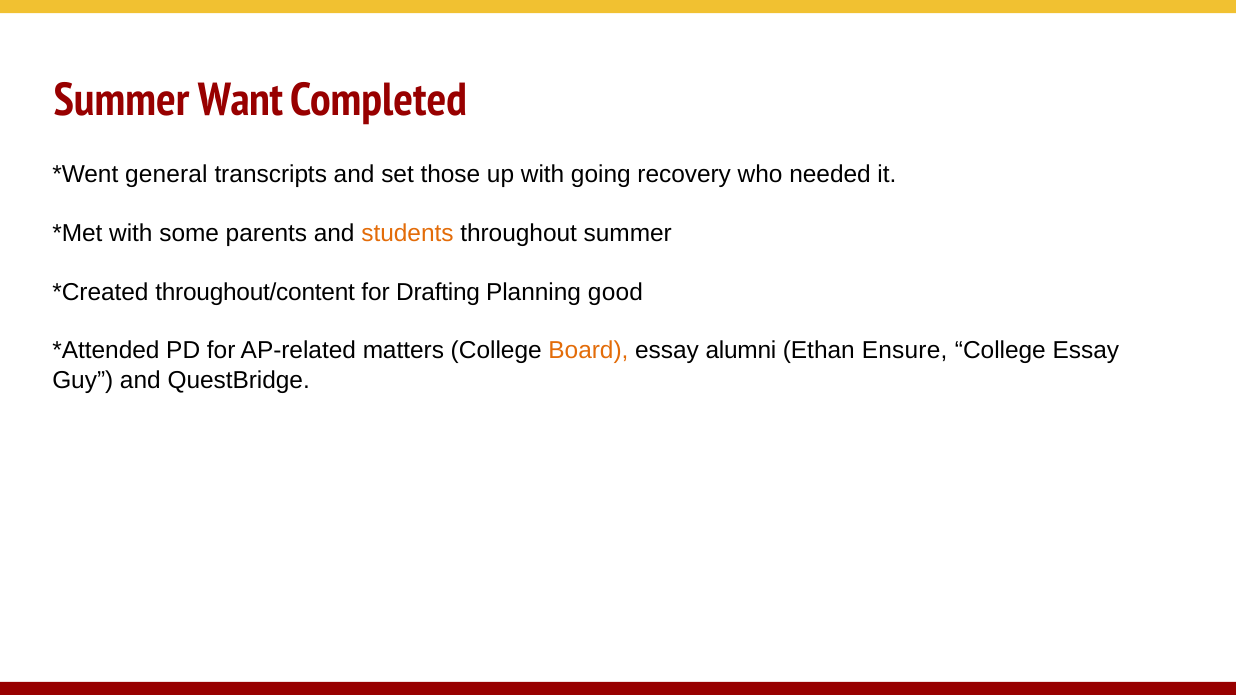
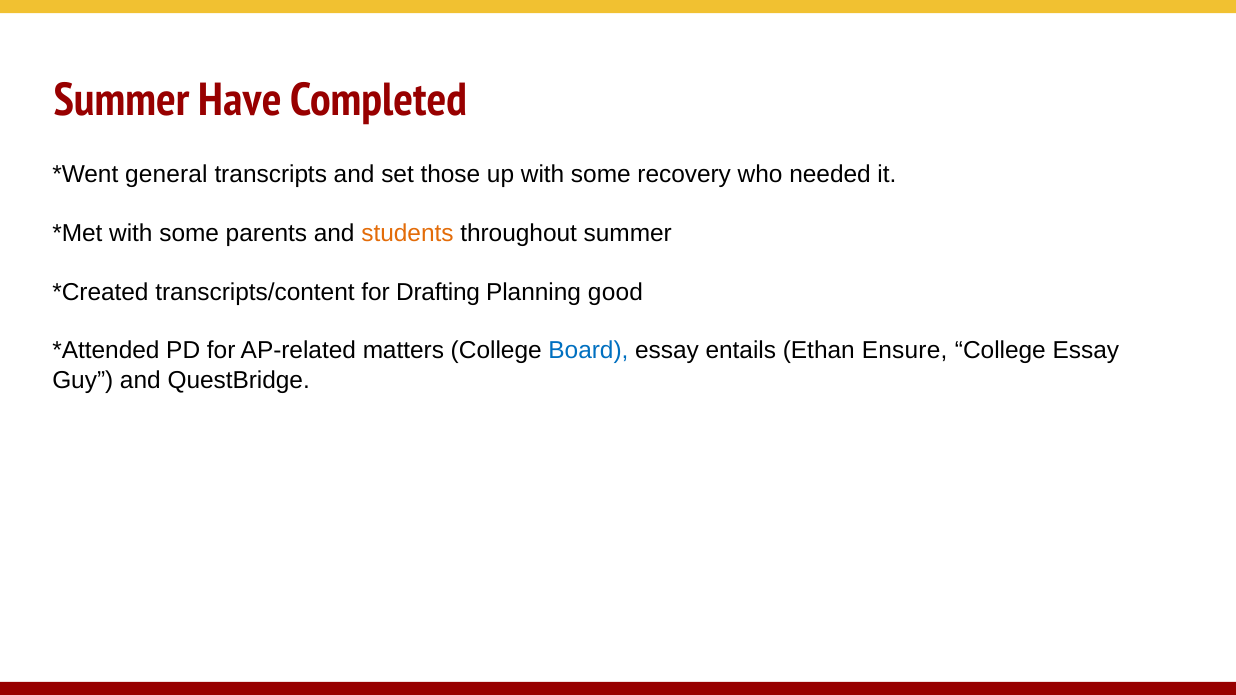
Want: Want -> Have
up with going: going -> some
throughout/content: throughout/content -> transcripts/content
Board colour: orange -> blue
alumni: alumni -> entails
